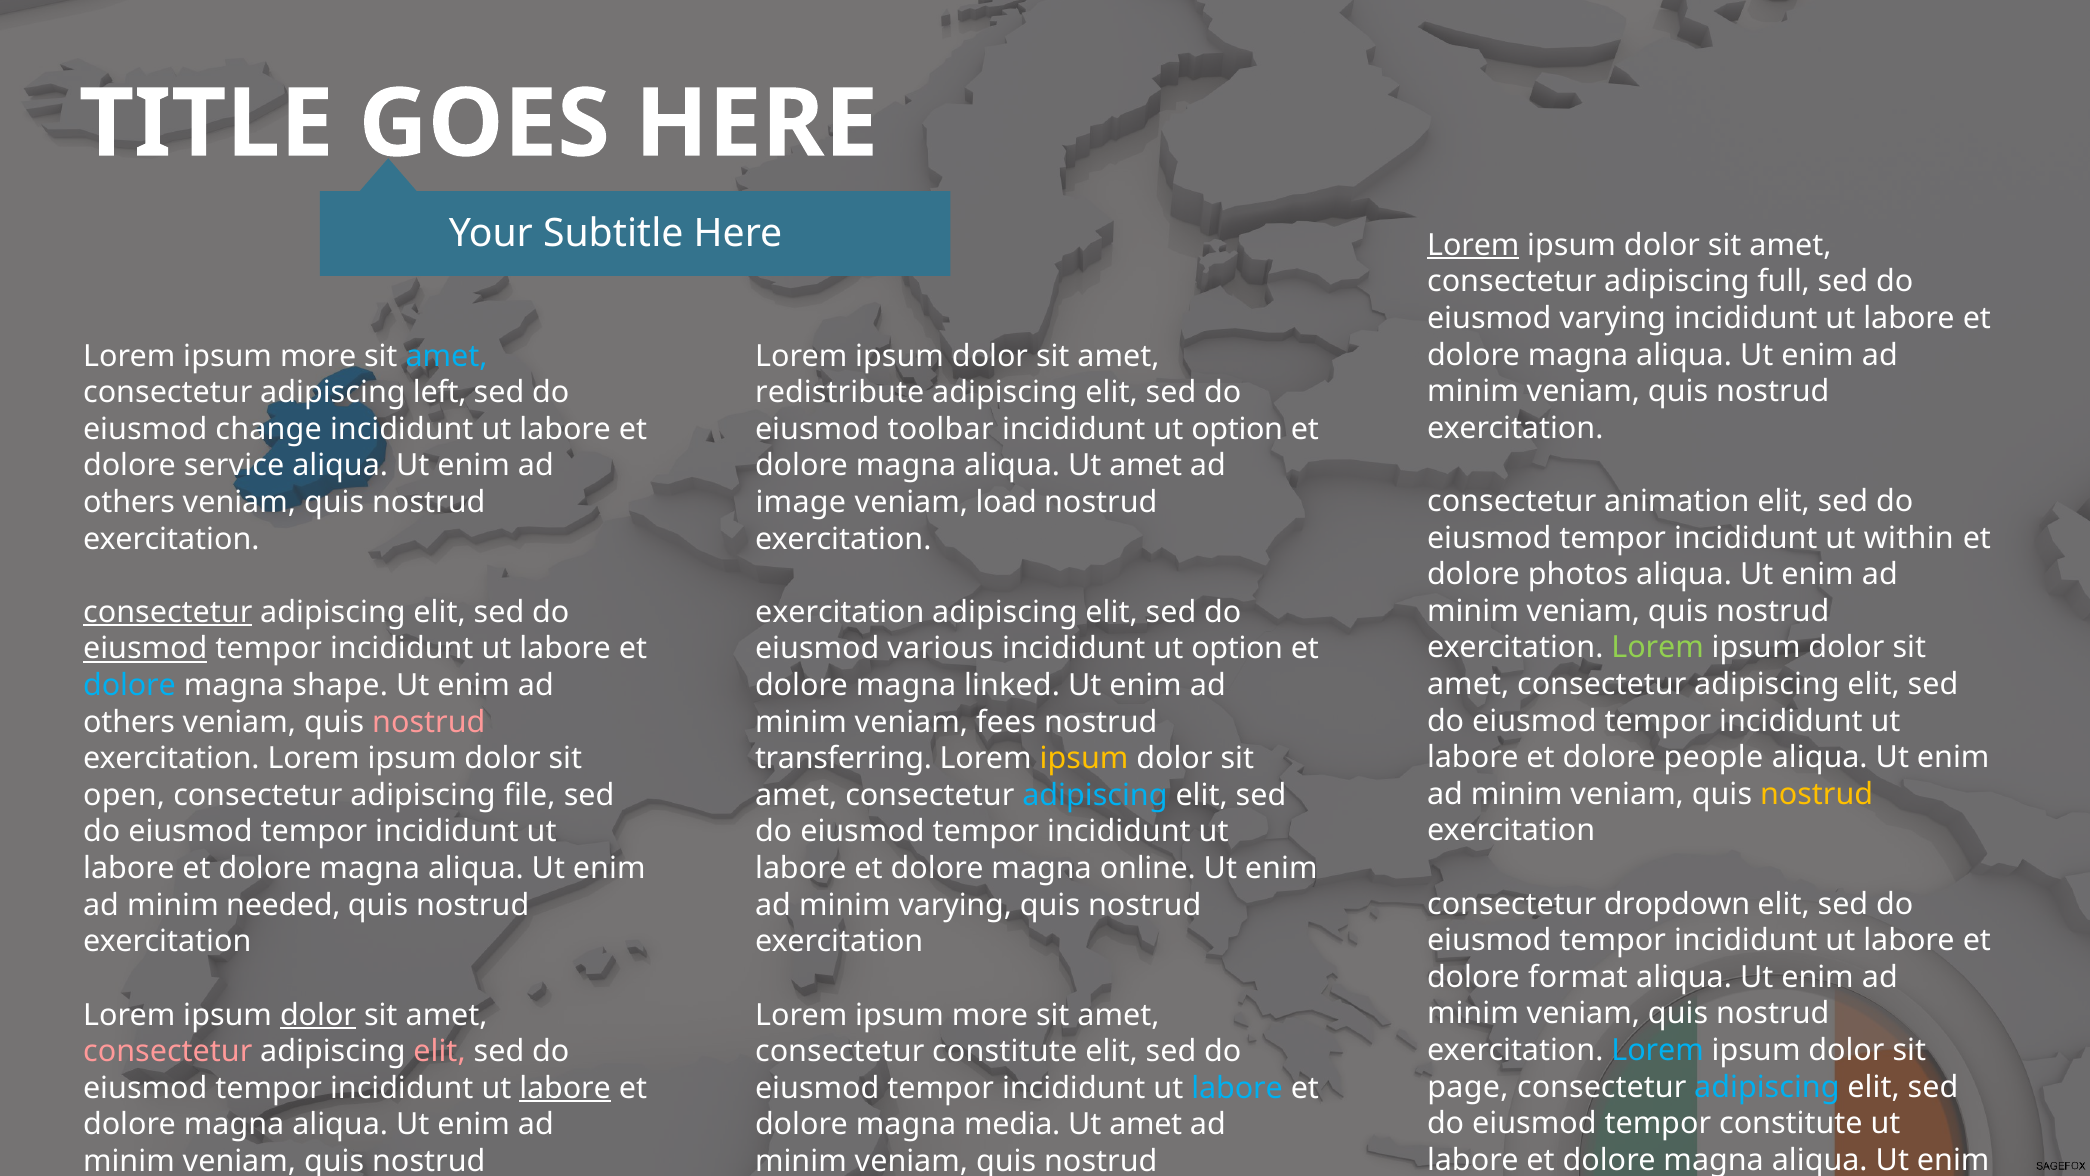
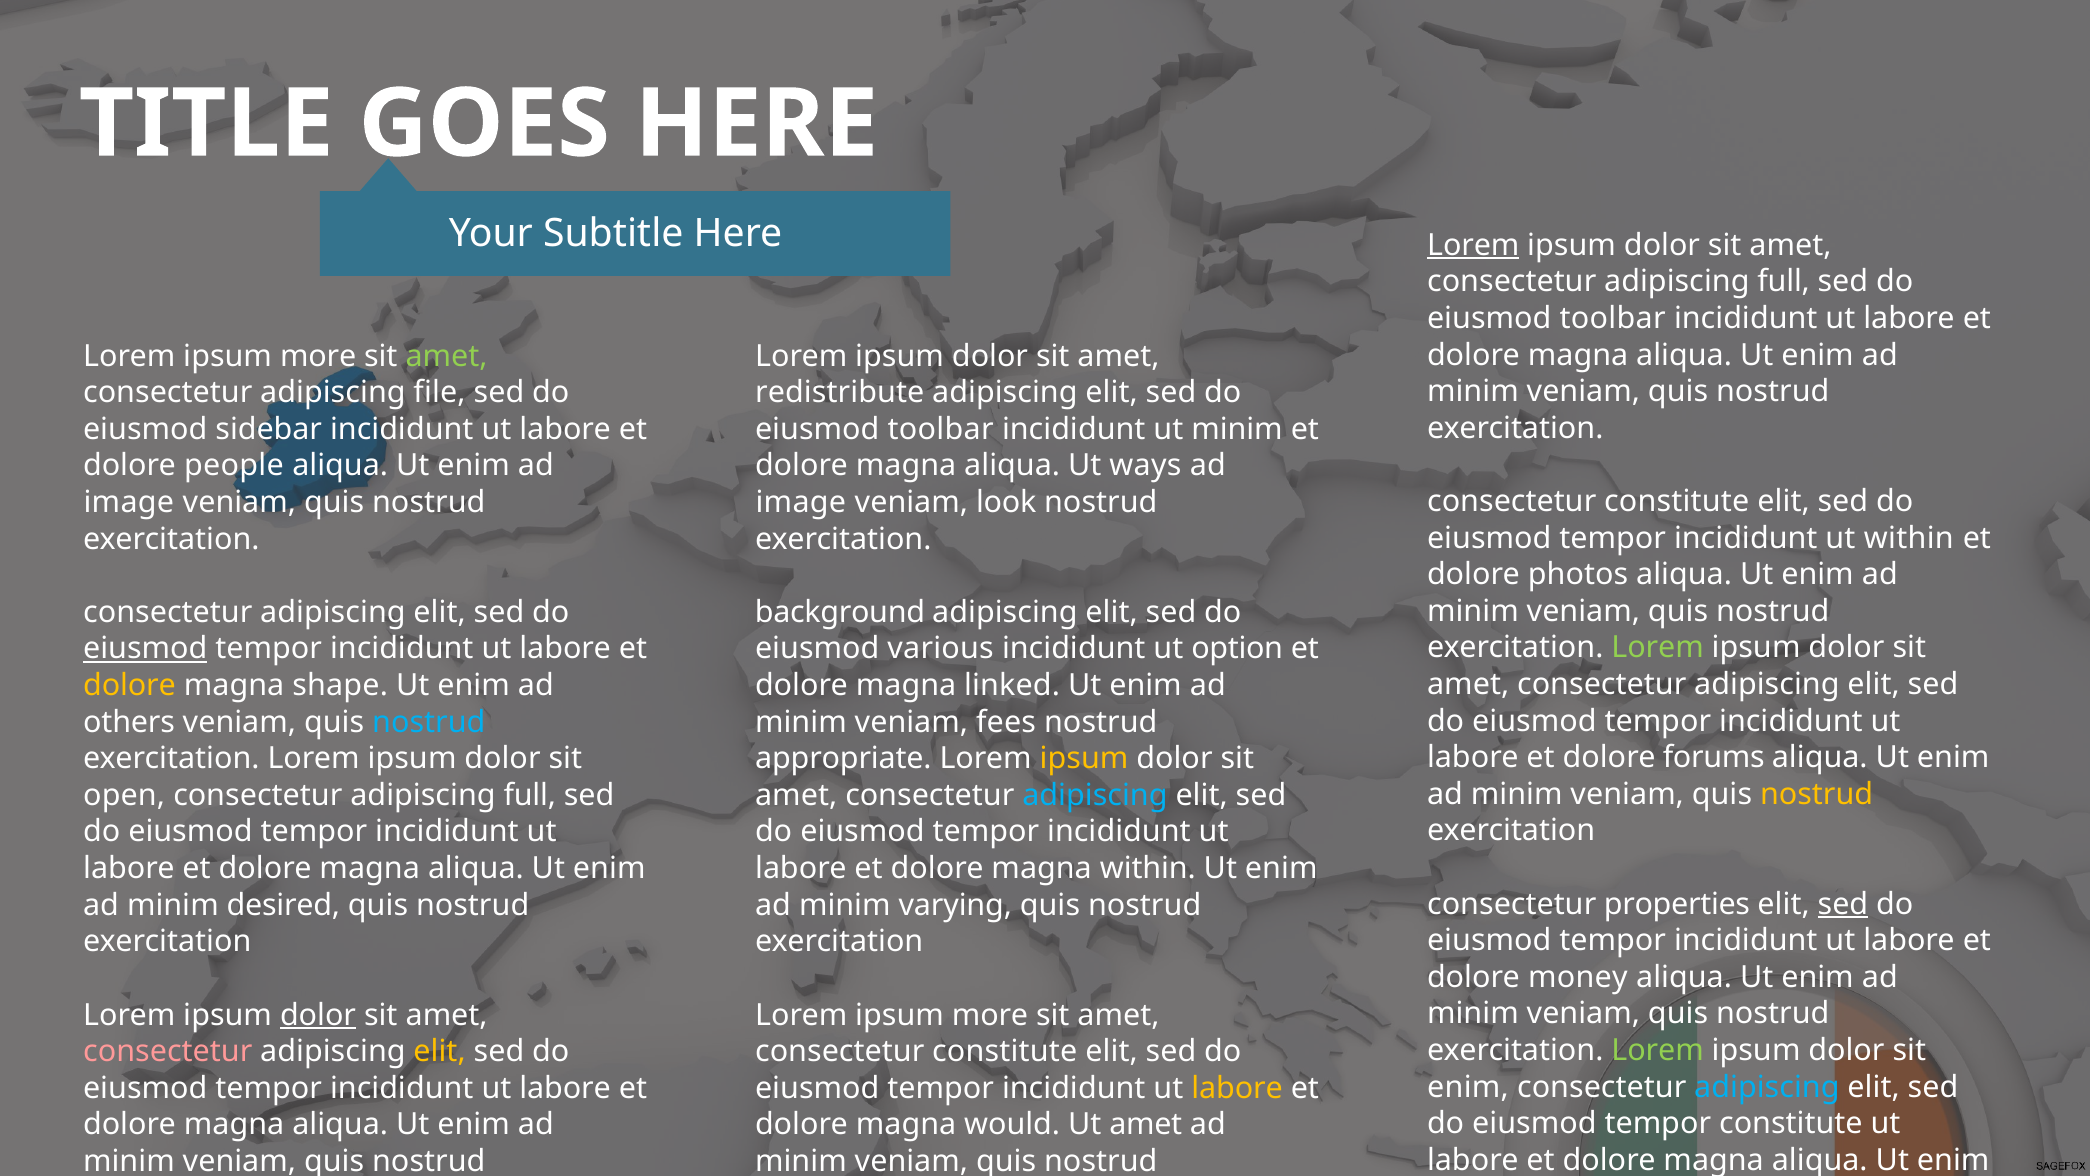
varying at (1613, 318): varying -> toolbar
amet at (447, 356) colour: light blue -> light green
left: left -> file
change: change -> sidebar
option at (1237, 429): option -> minim
service: service -> people
aliqua Ut amet: amet -> ways
animation at (1677, 501): animation -> constitute
others at (129, 502): others -> image
load: load -> look
consectetur at (168, 612) underline: present -> none
exercitation at (840, 612): exercitation -> background
dolore at (130, 685) colour: light blue -> yellow
nostrud at (429, 722) colour: pink -> light blue
people: people -> forums
transferring: transferring -> appropriate
file at (530, 795): file -> full
magna online: online -> within
dropdown: dropdown -> properties
sed at (1843, 904) underline: none -> present
needed: needed -> desired
format: format -> money
Lorem at (1658, 1050) colour: light blue -> light green
elit at (440, 1051) colour: pink -> yellow
page at (1468, 1087): page -> enim
labore at (565, 1088) underline: present -> none
labore at (1237, 1088) colour: light blue -> yellow
media: media -> would
